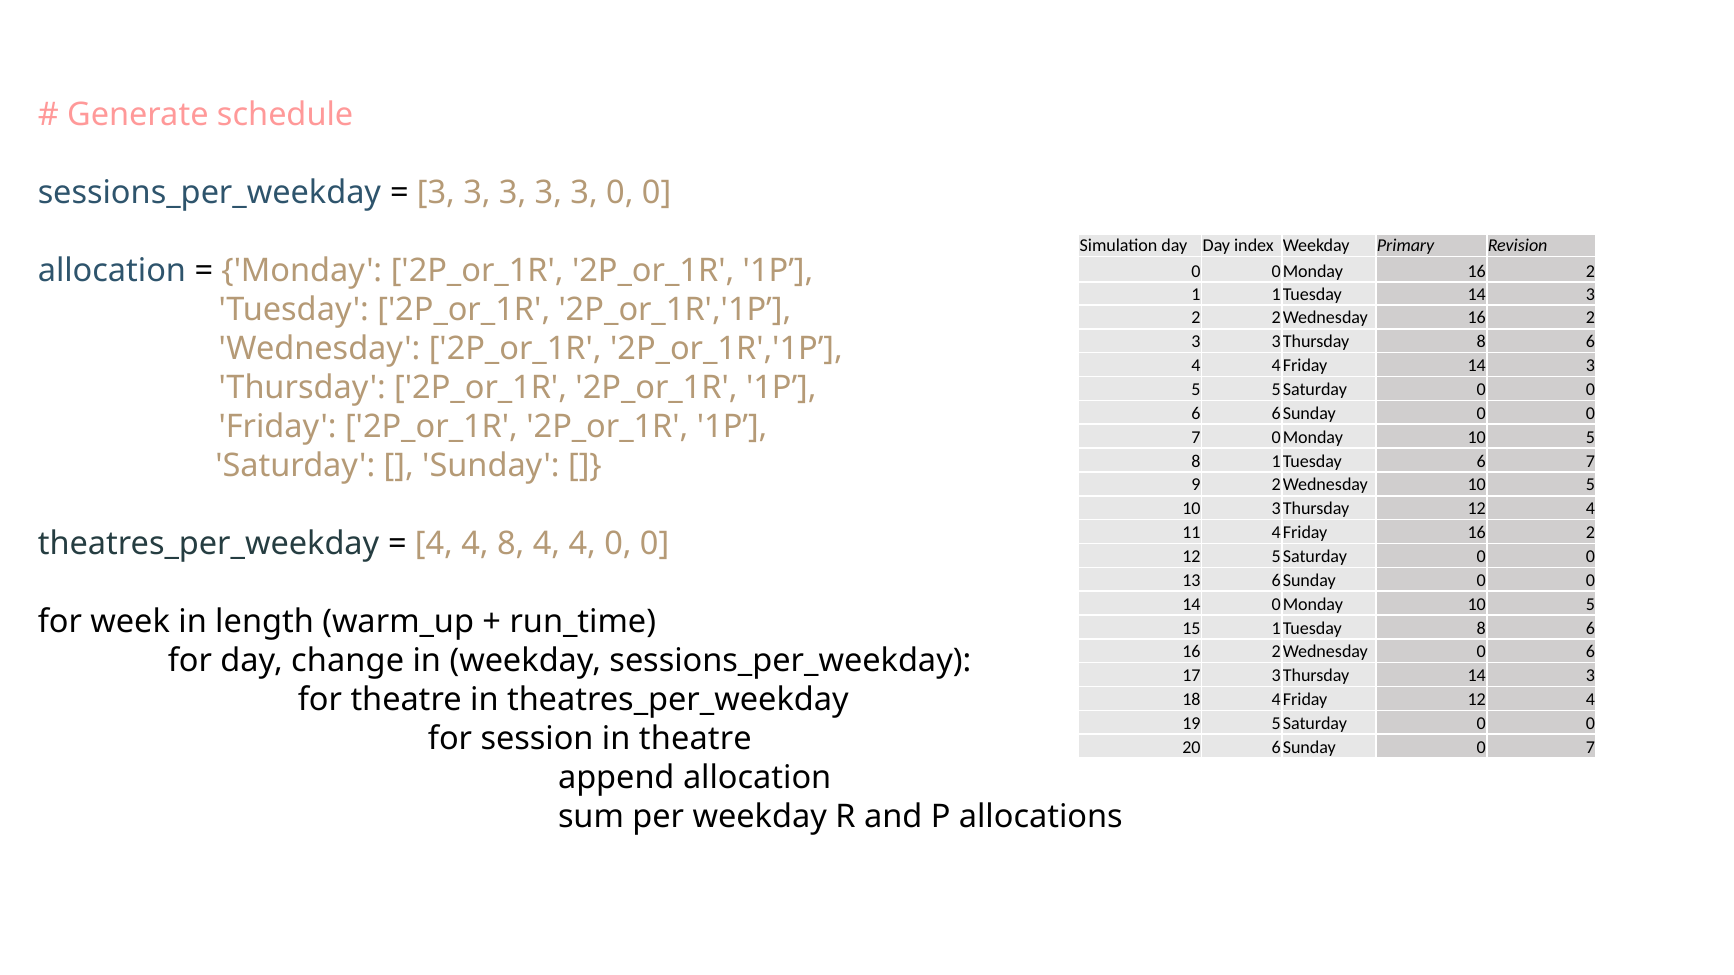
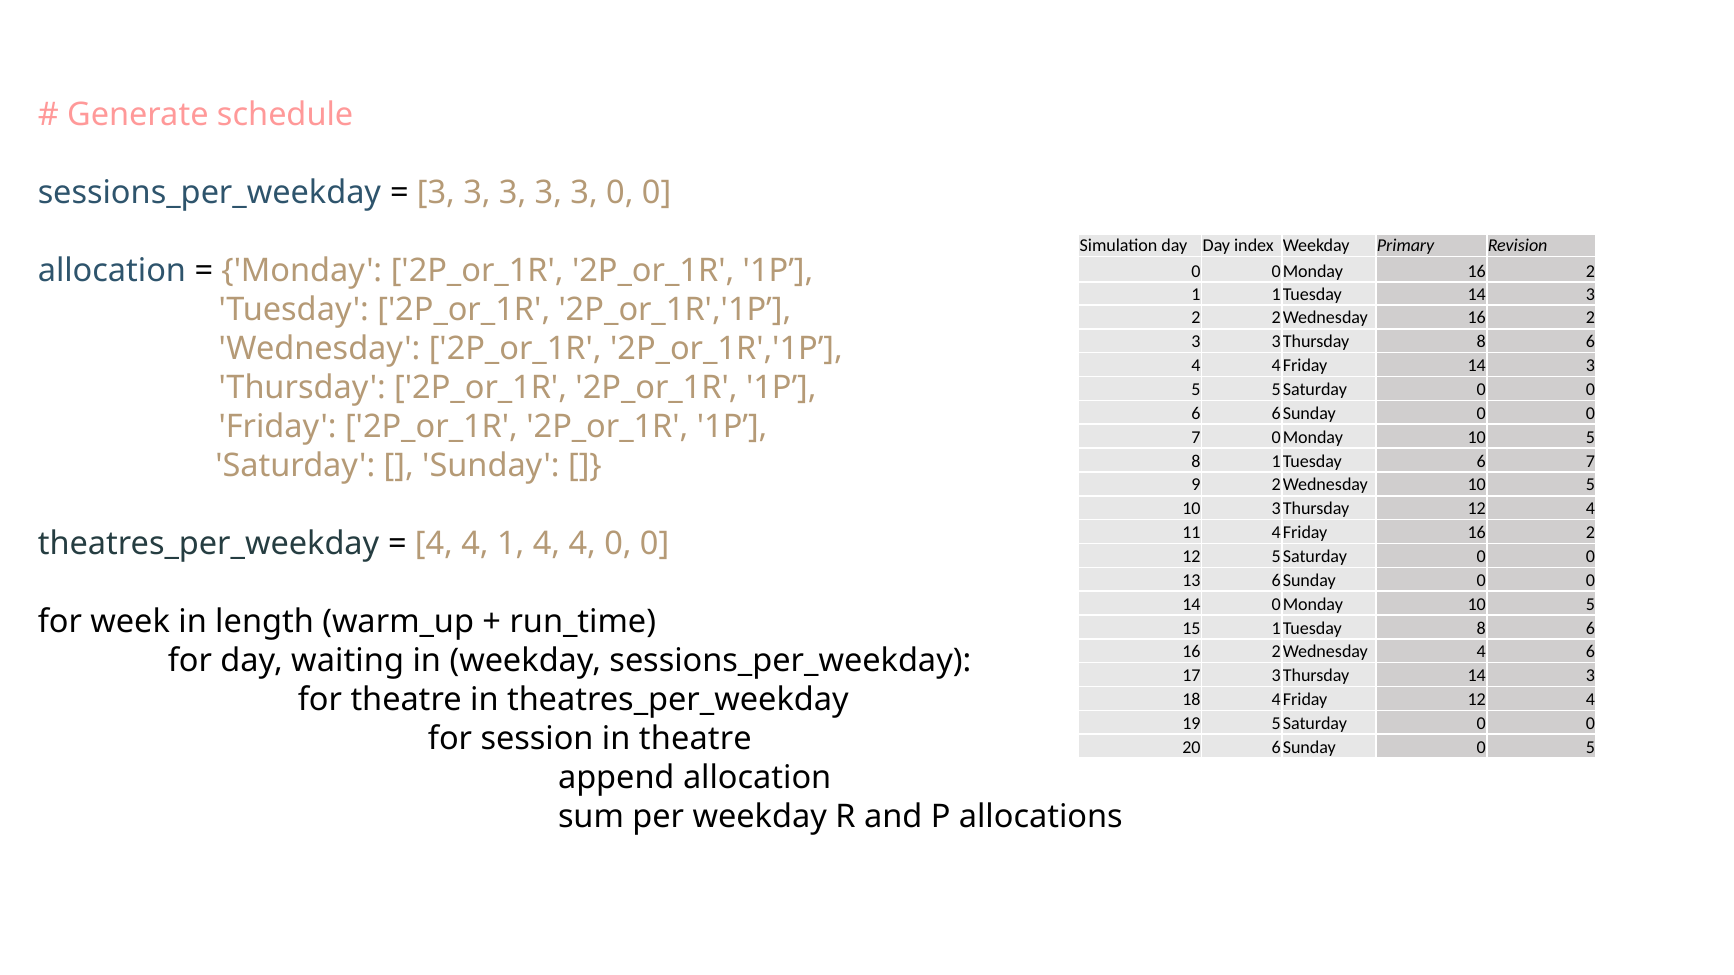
4 8: 8 -> 1
0 at (1481, 652): 0 -> 4
change: change -> waiting
7 at (1591, 748): 7 -> 5
